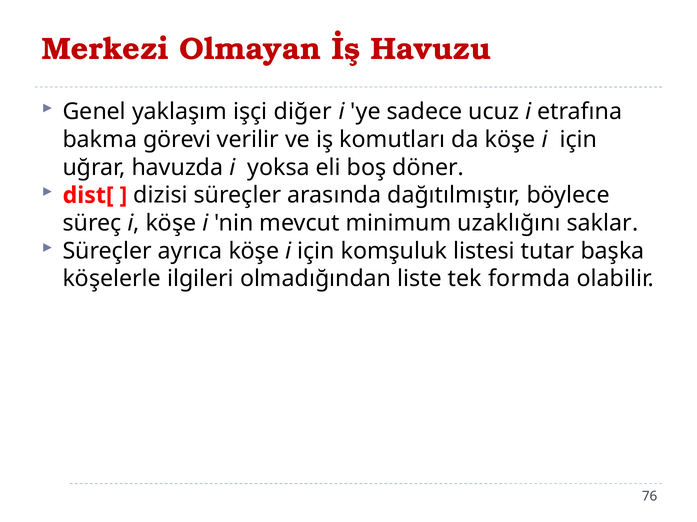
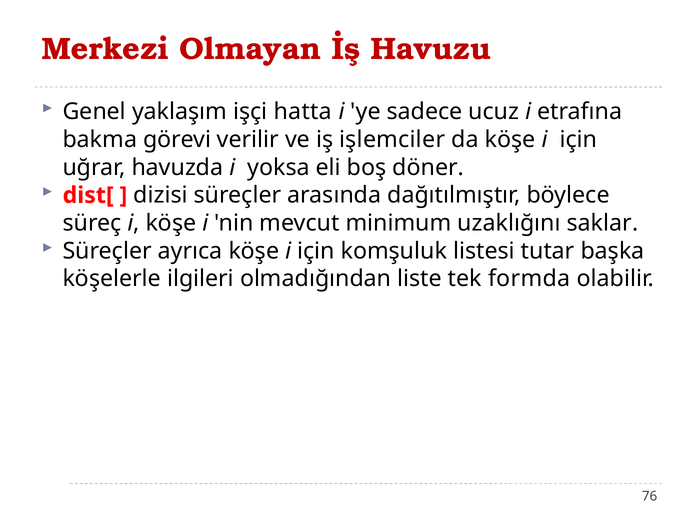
diğer: diğer -> hatta
komutları: komutları -> işlemciler
